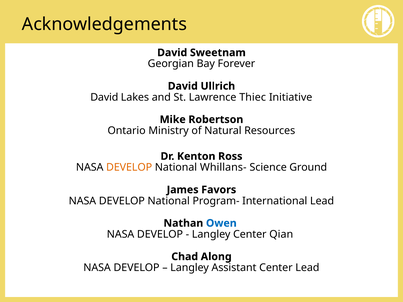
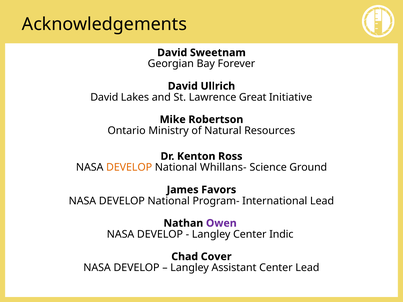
Thiec: Thiec -> Great
Owen colour: blue -> purple
Qian: Qian -> Indic
Along: Along -> Cover
